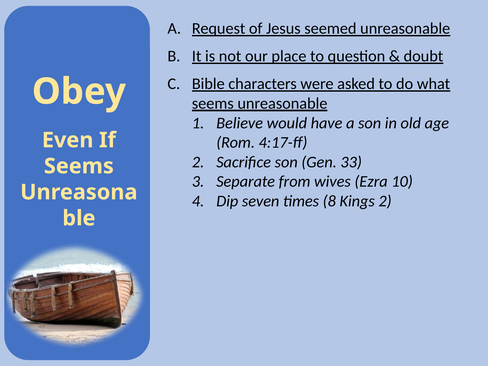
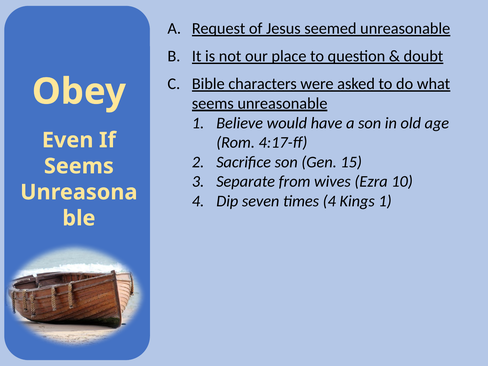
33: 33 -> 15
times 8: 8 -> 4
Kings 2: 2 -> 1
